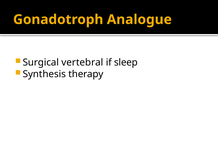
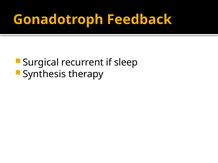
Analogue: Analogue -> Feedback
vertebral: vertebral -> recurrent
